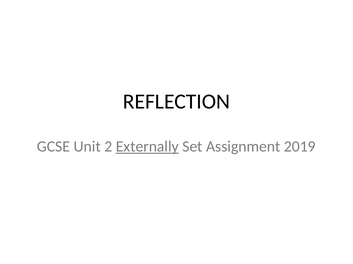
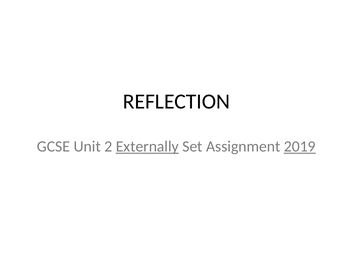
2019 underline: none -> present
